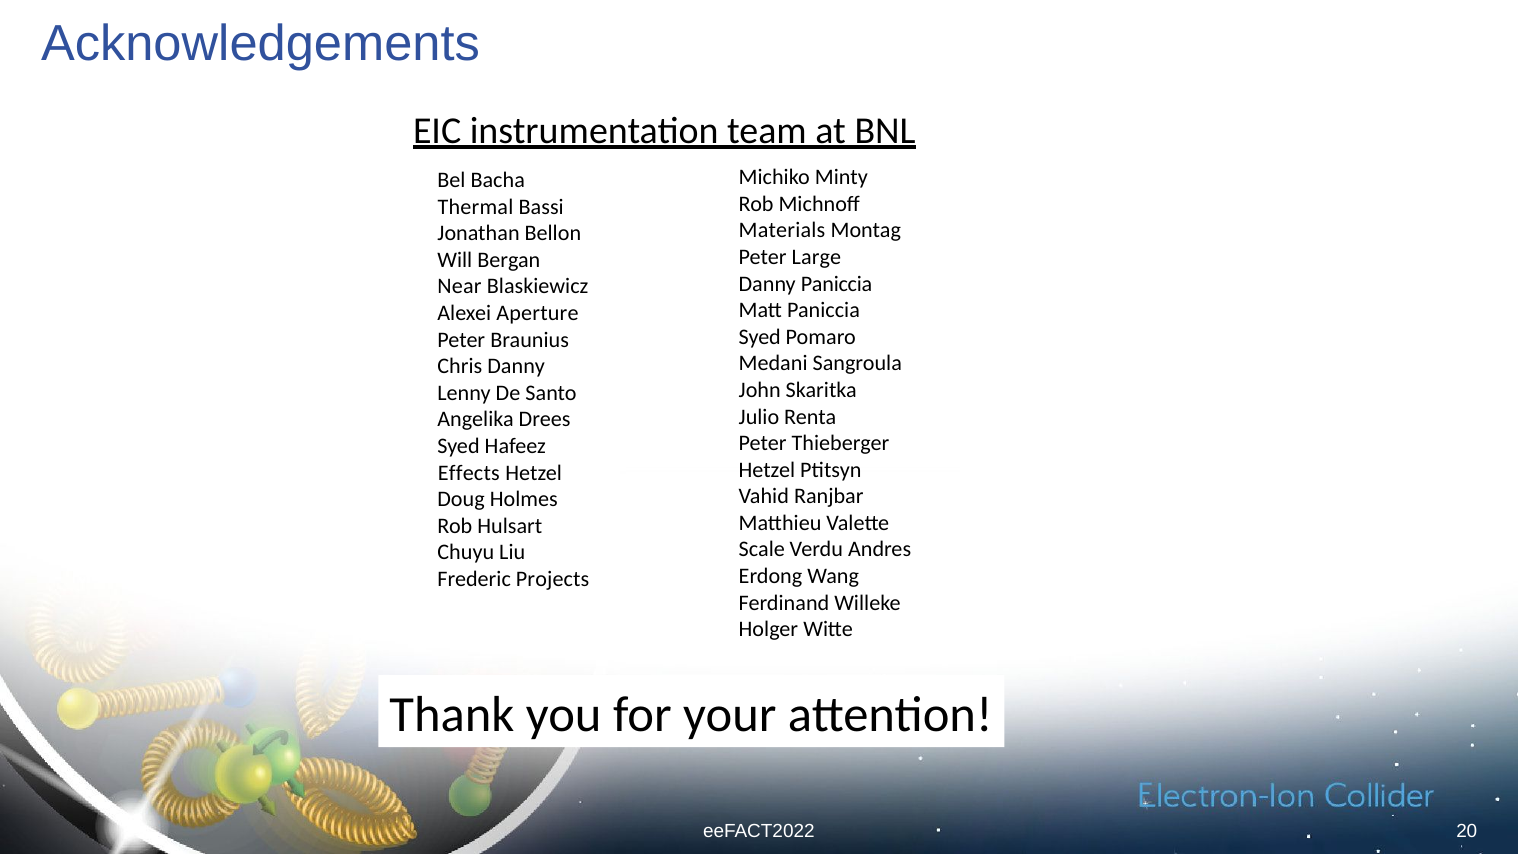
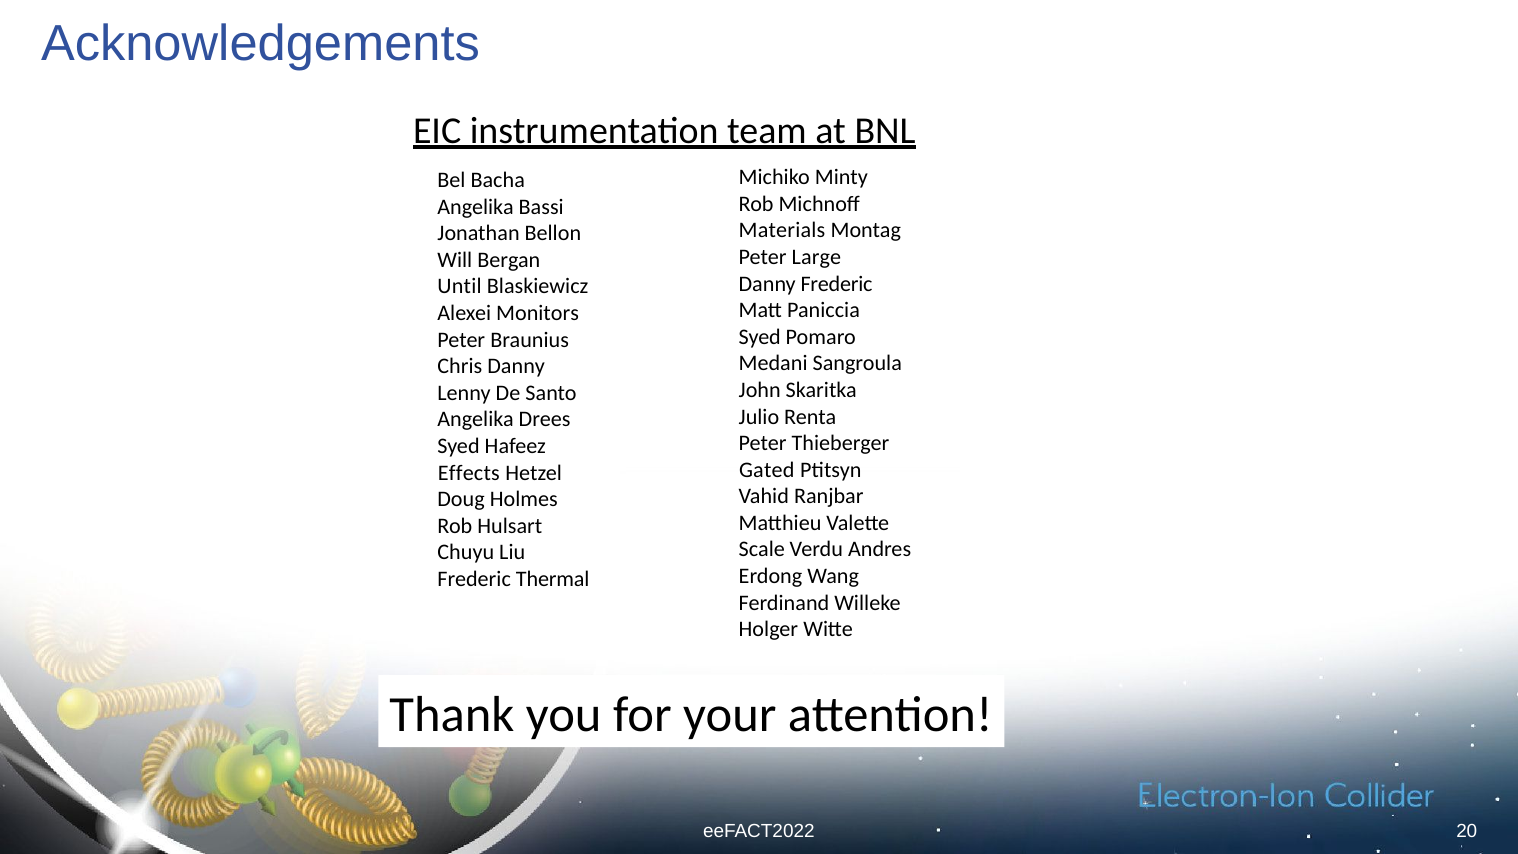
Thermal at (475, 207): Thermal -> Angelika
Danny Paniccia: Paniccia -> Frederic
Near: Near -> Until
Aperture: Aperture -> Monitors
Hetzel at (767, 470): Hetzel -> Gated
Projects: Projects -> Thermal
